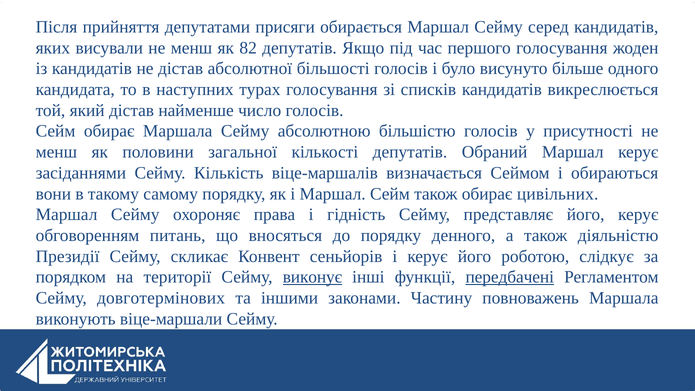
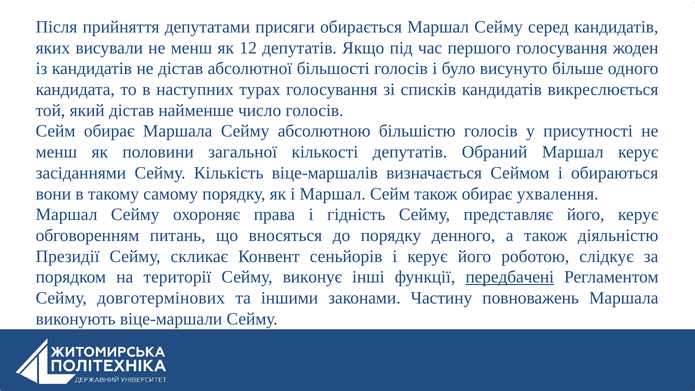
82: 82 -> 12
цивільних: цивільних -> ухвалення
виконує underline: present -> none
